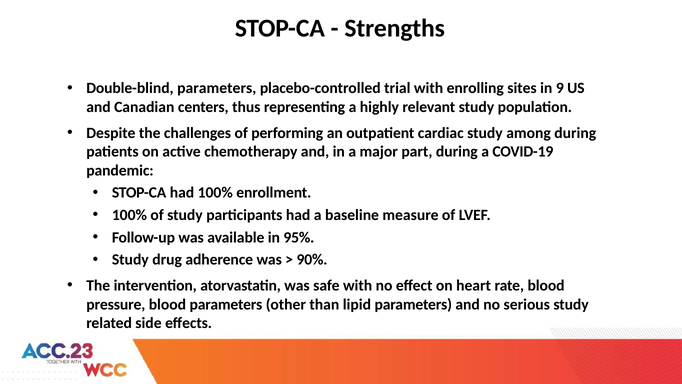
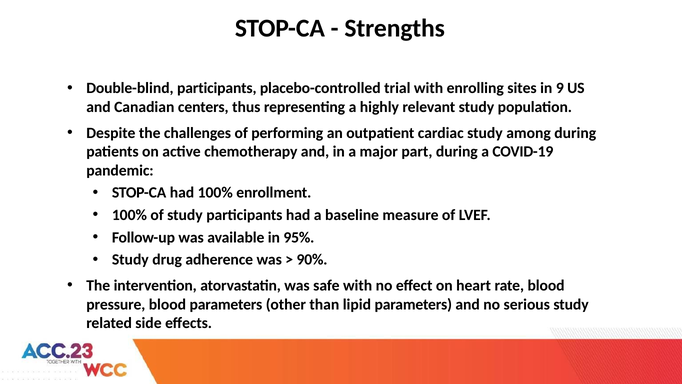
Double-blind parameters: parameters -> participants
